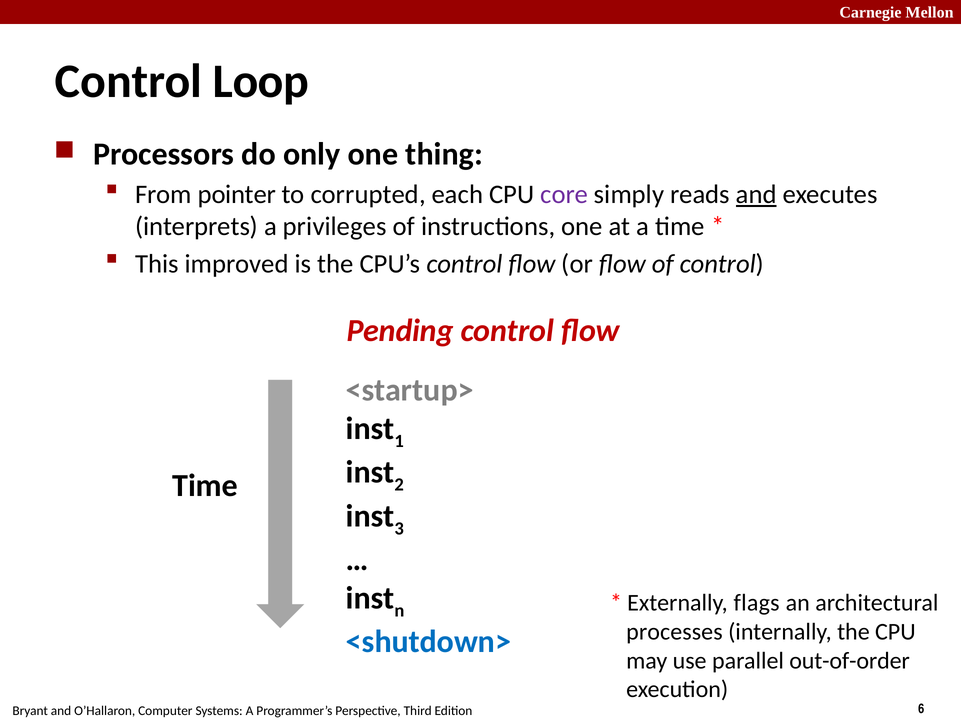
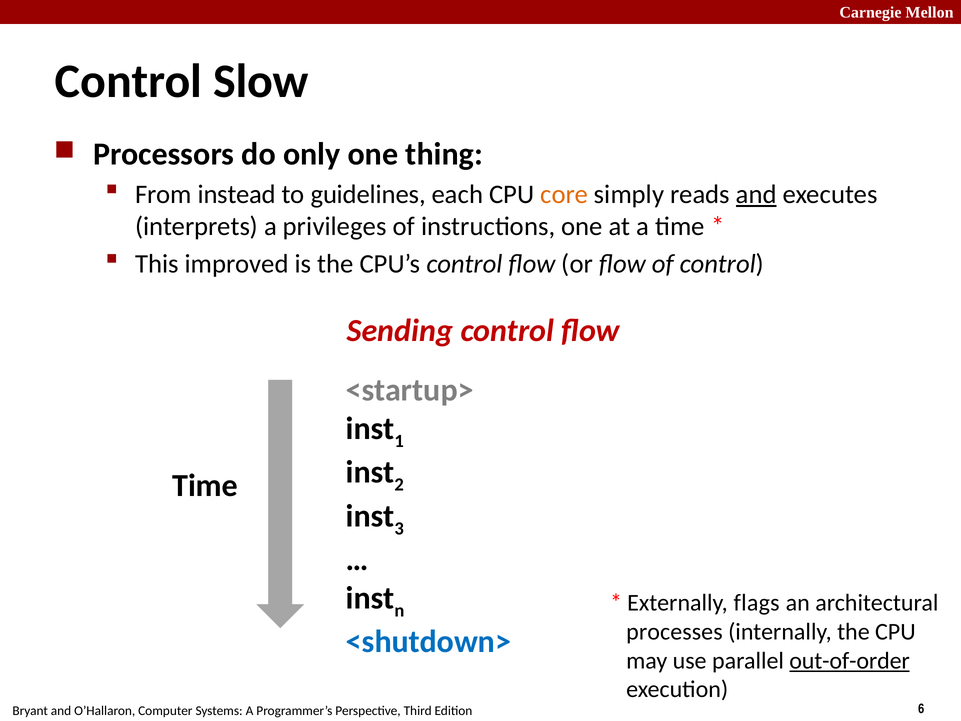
Loop: Loop -> Slow
pointer: pointer -> instead
corrupted: corrupted -> guidelines
core colour: purple -> orange
Pending: Pending -> Sending
out-of-order underline: none -> present
